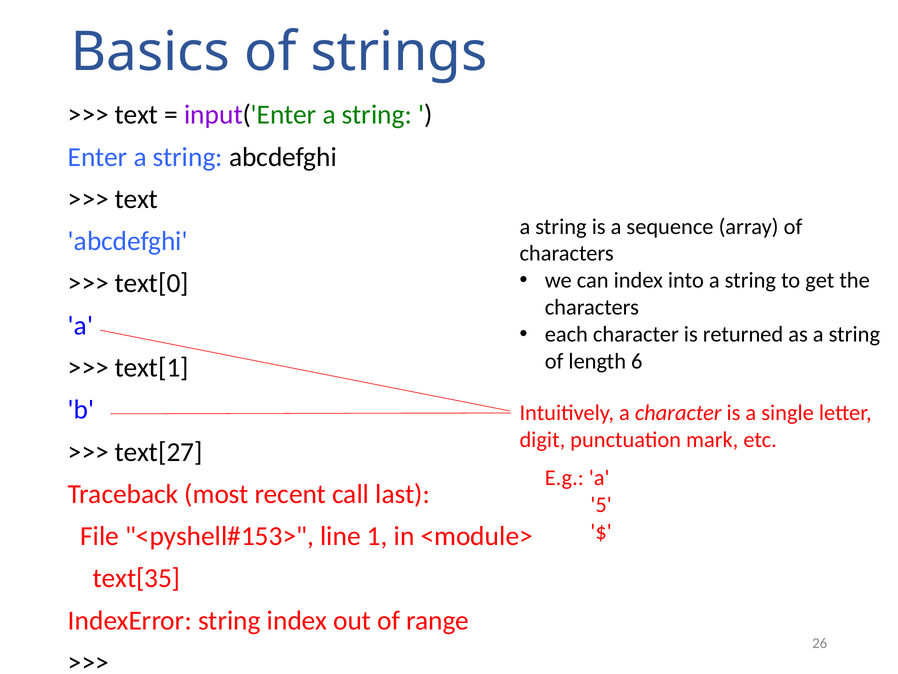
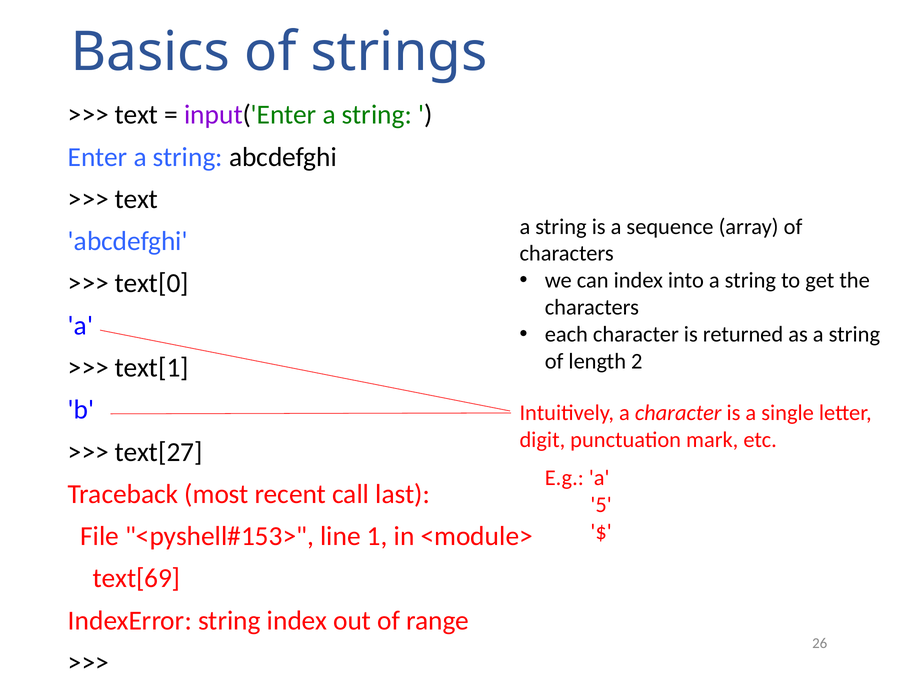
6: 6 -> 2
text[35: text[35 -> text[69
